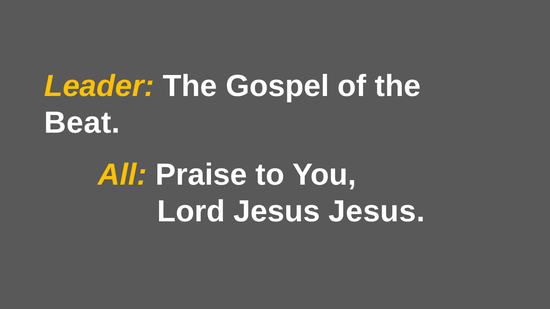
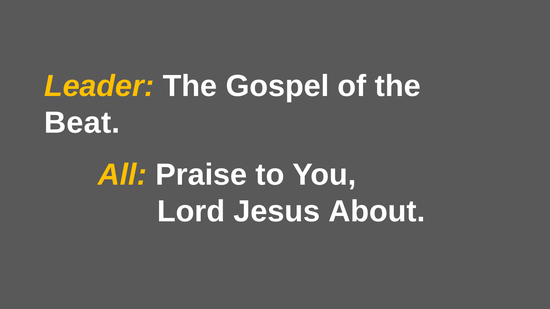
Jesus Jesus: Jesus -> About
